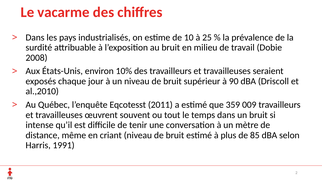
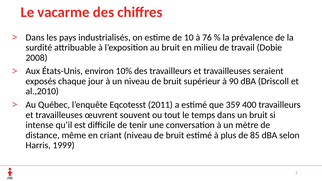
25: 25 -> 76
009: 009 -> 400
1991: 1991 -> 1999
